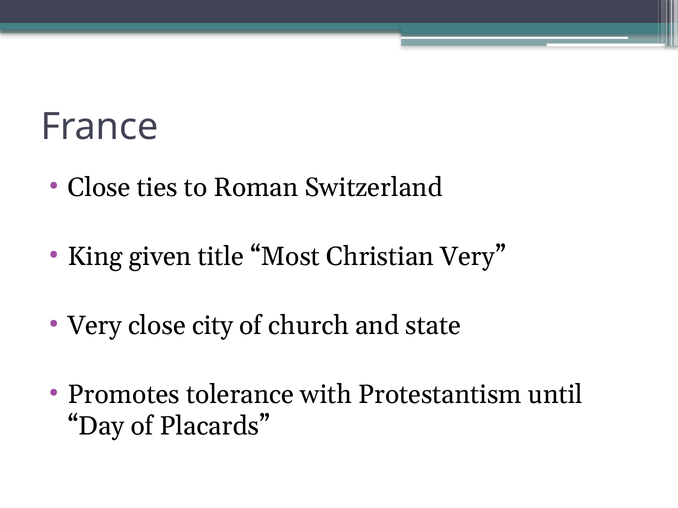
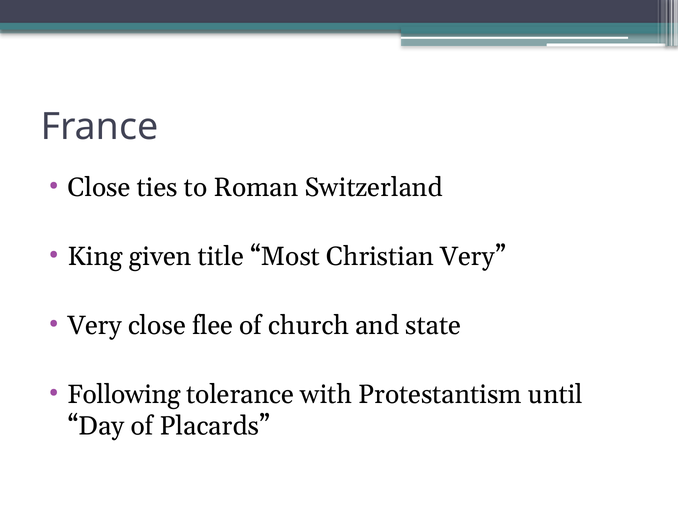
city: city -> flee
Promotes: Promotes -> Following
